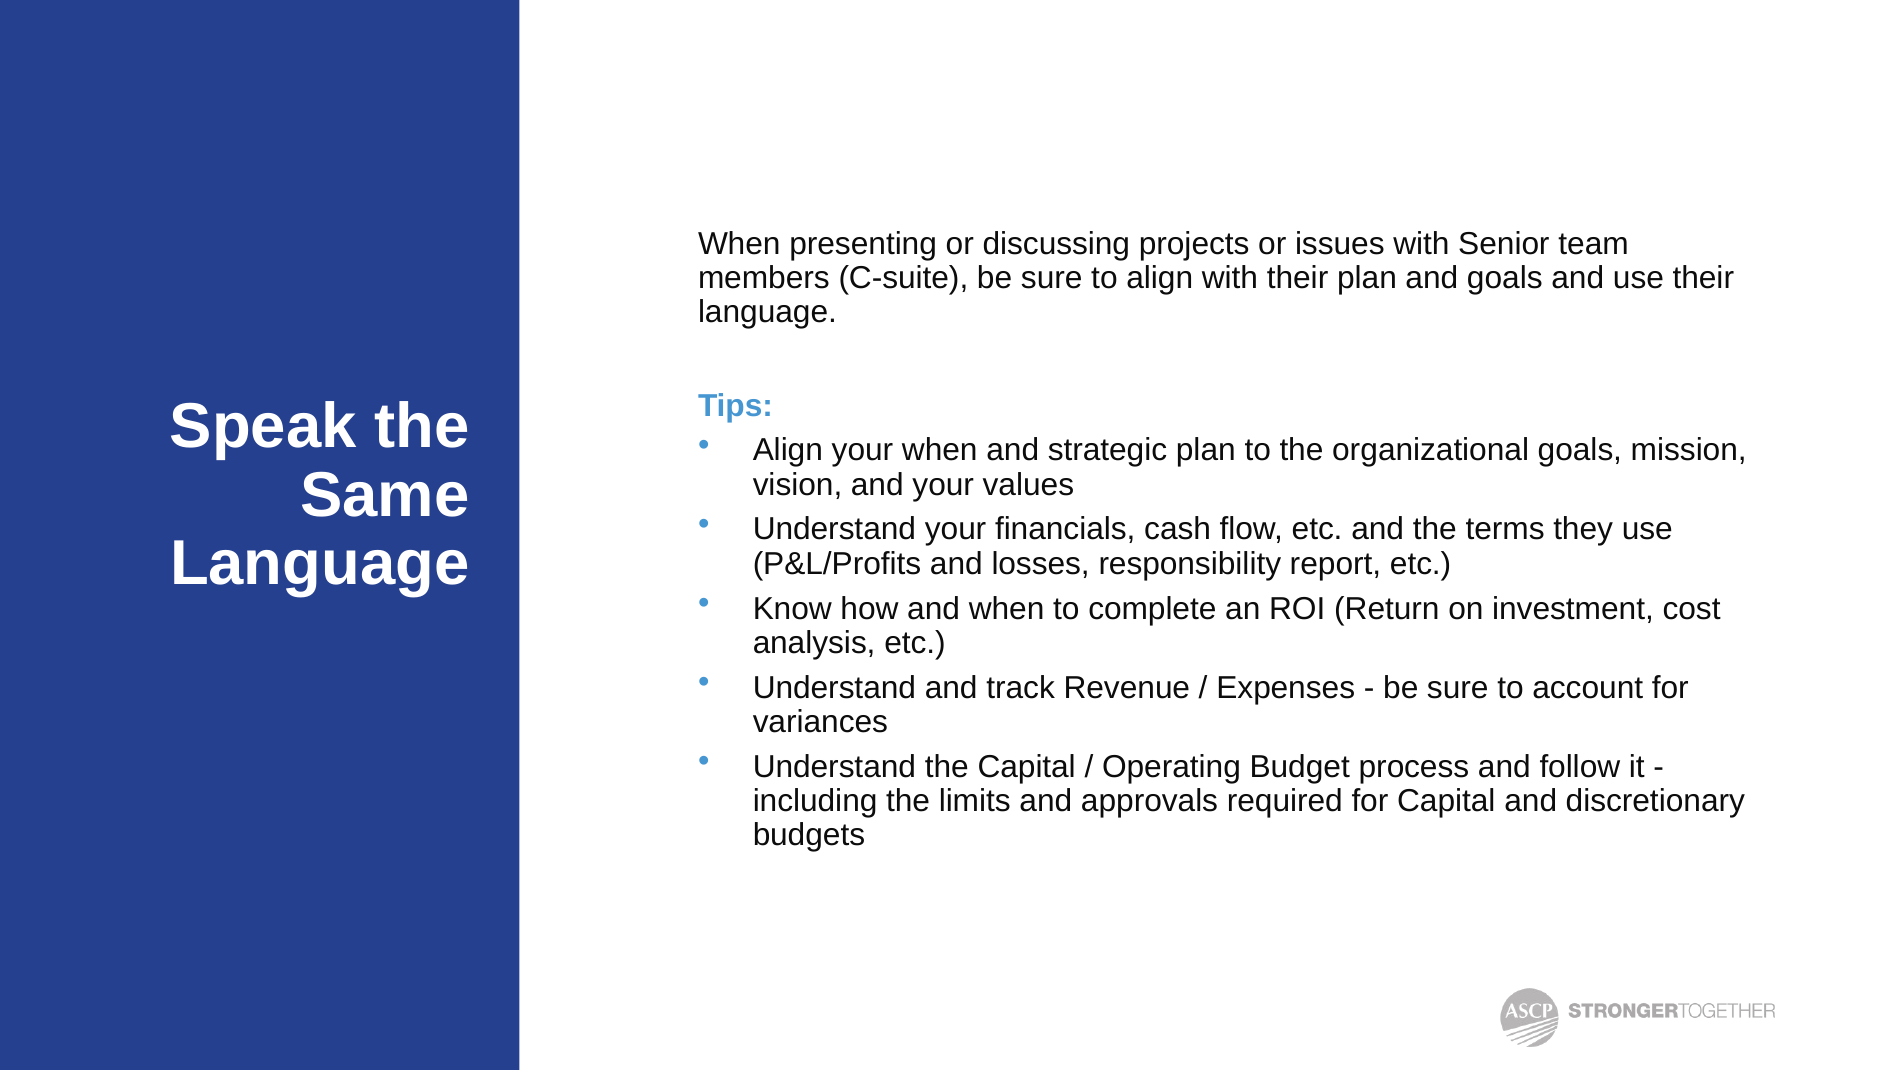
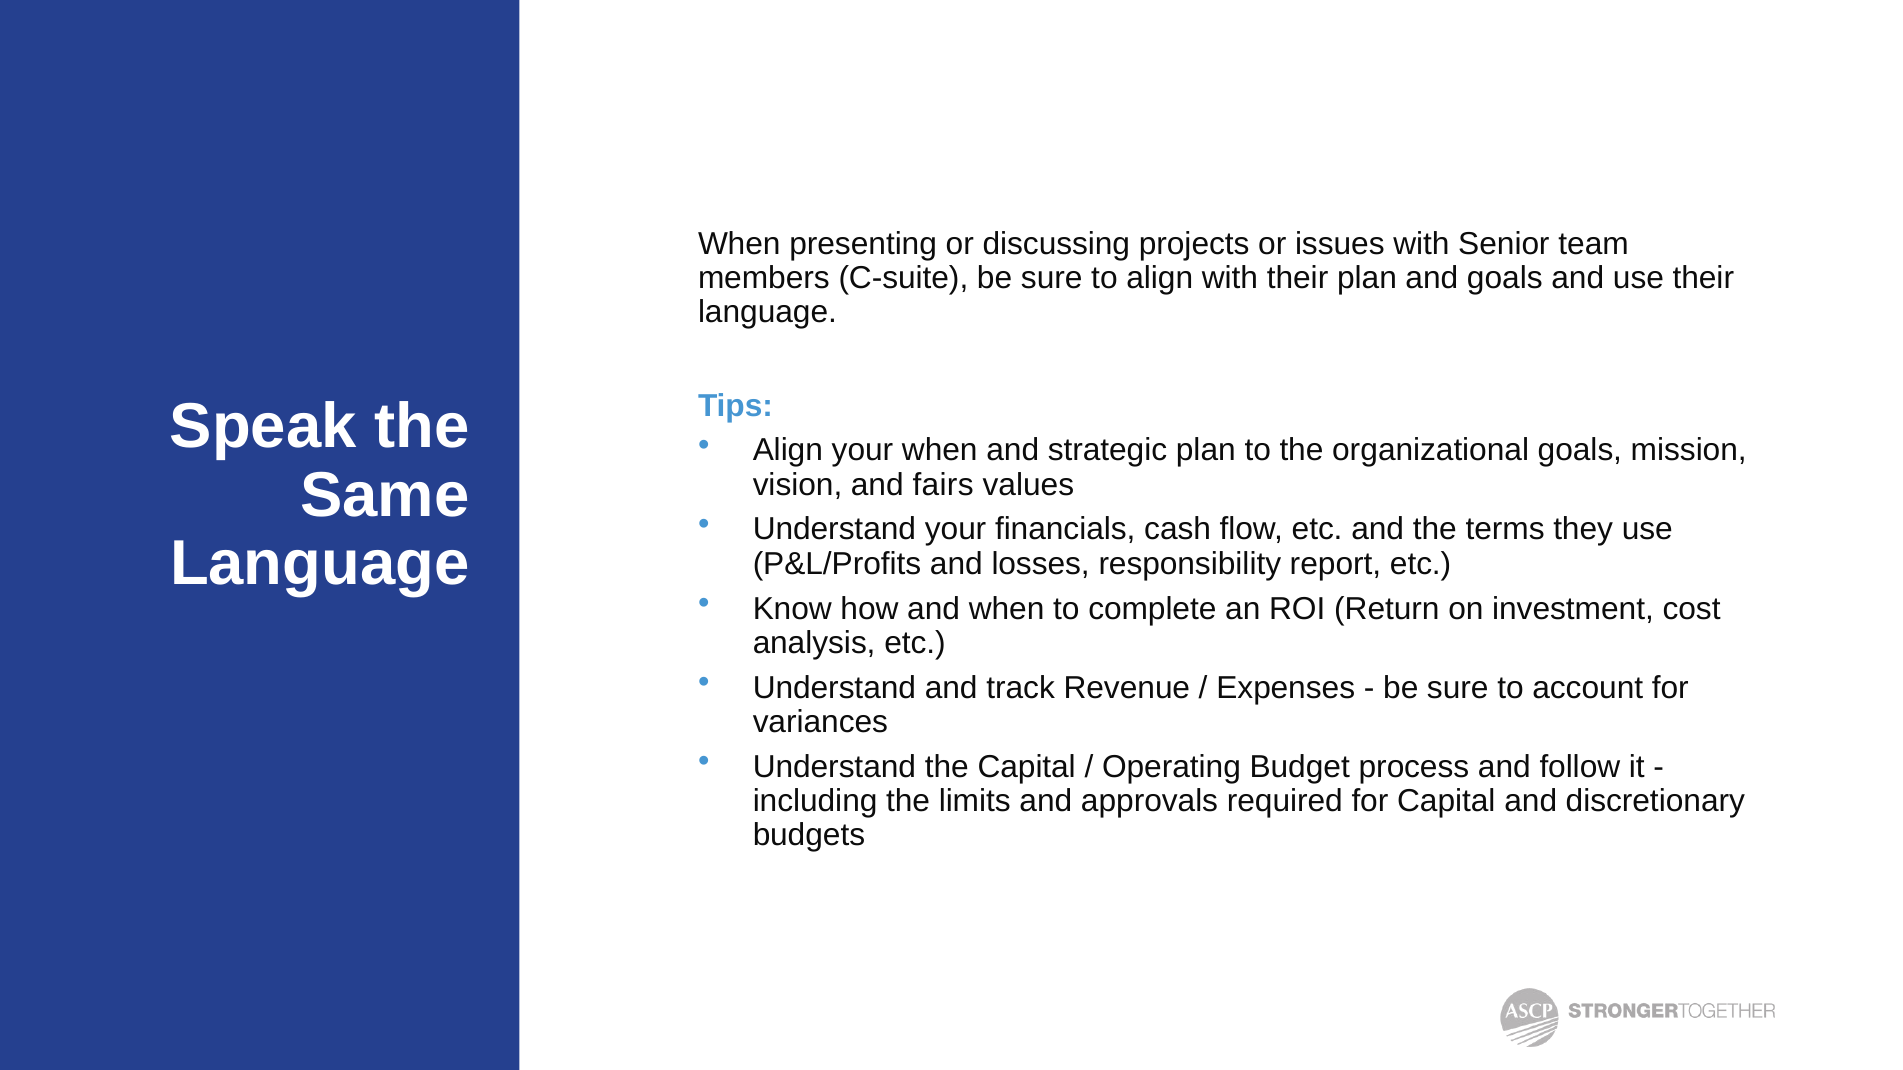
and your: your -> fairs
